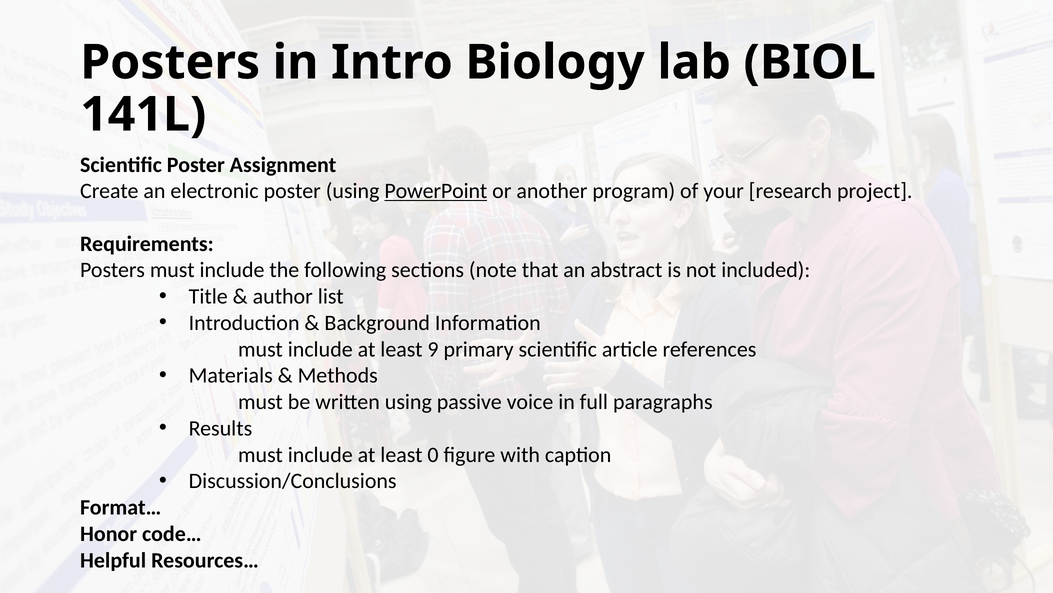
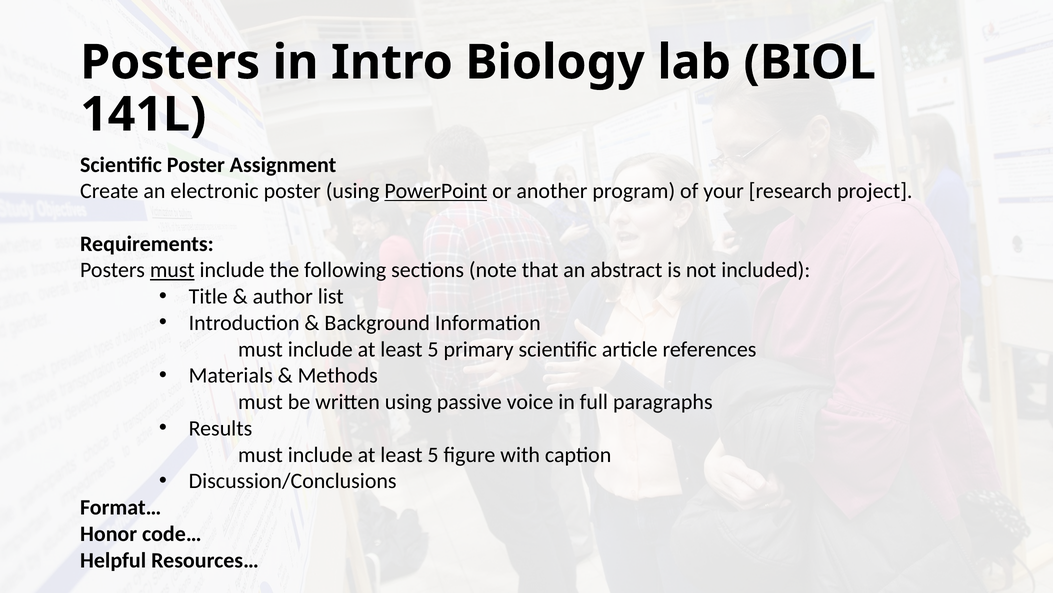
must at (172, 270) underline: none -> present
9 at (433, 349): 9 -> 5
0 at (433, 454): 0 -> 5
